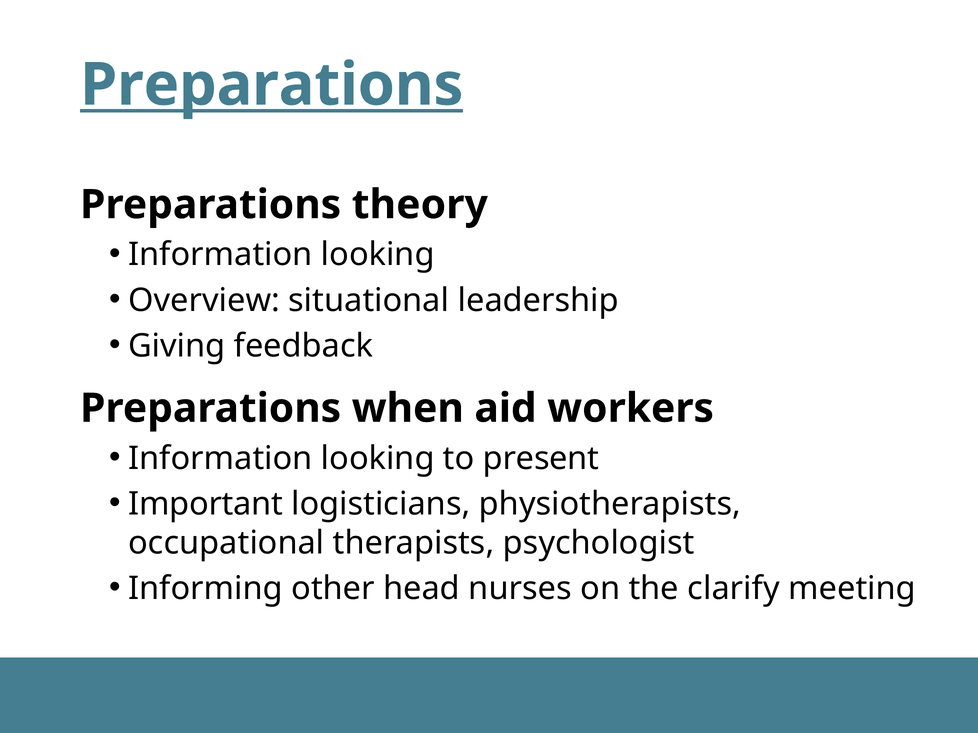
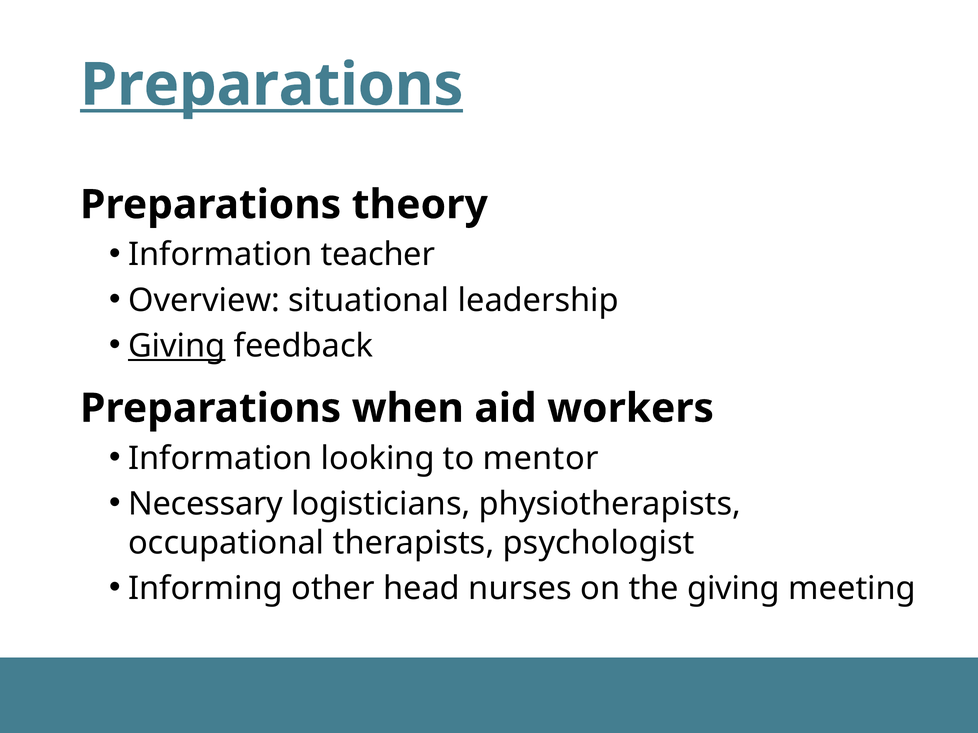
looking at (378, 255): looking -> teacher
Giving at (177, 346) underline: none -> present
present: present -> mentor
Important: Important -> Necessary
the clarify: clarify -> giving
